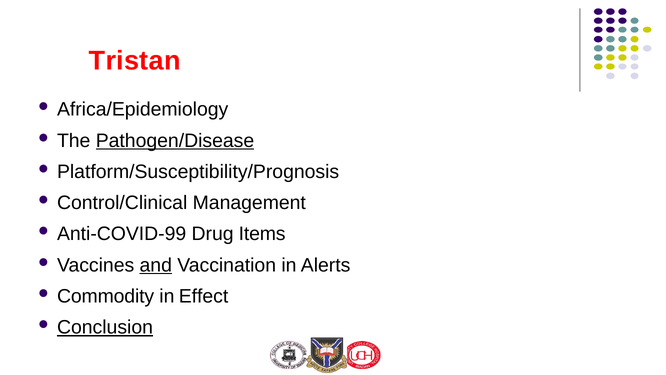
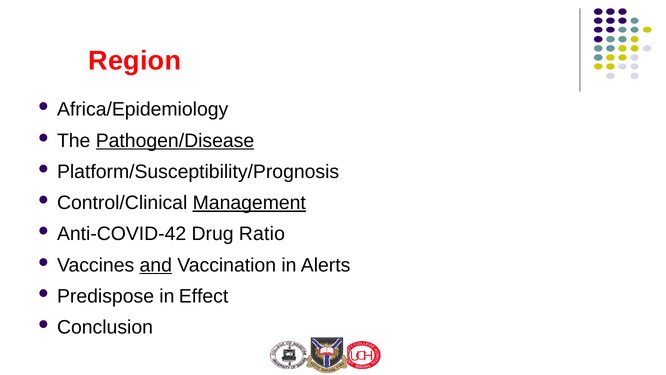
Tristan: Tristan -> Region
Management underline: none -> present
Anti-COVID-99: Anti-COVID-99 -> Anti-COVID-42
Items: Items -> Ratio
Commodity: Commodity -> Predispose
Conclusion underline: present -> none
